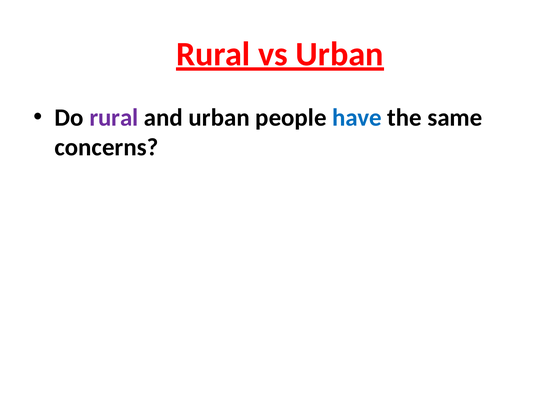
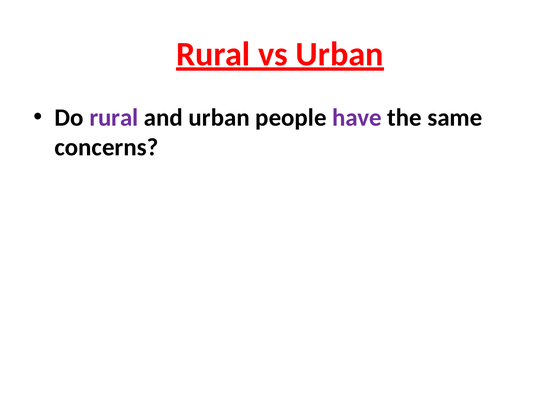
have colour: blue -> purple
